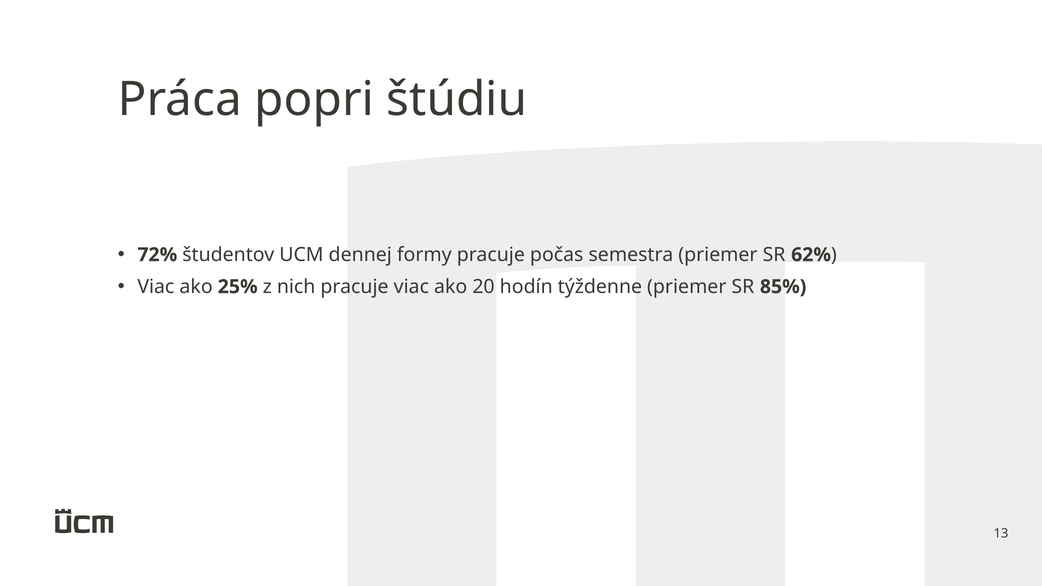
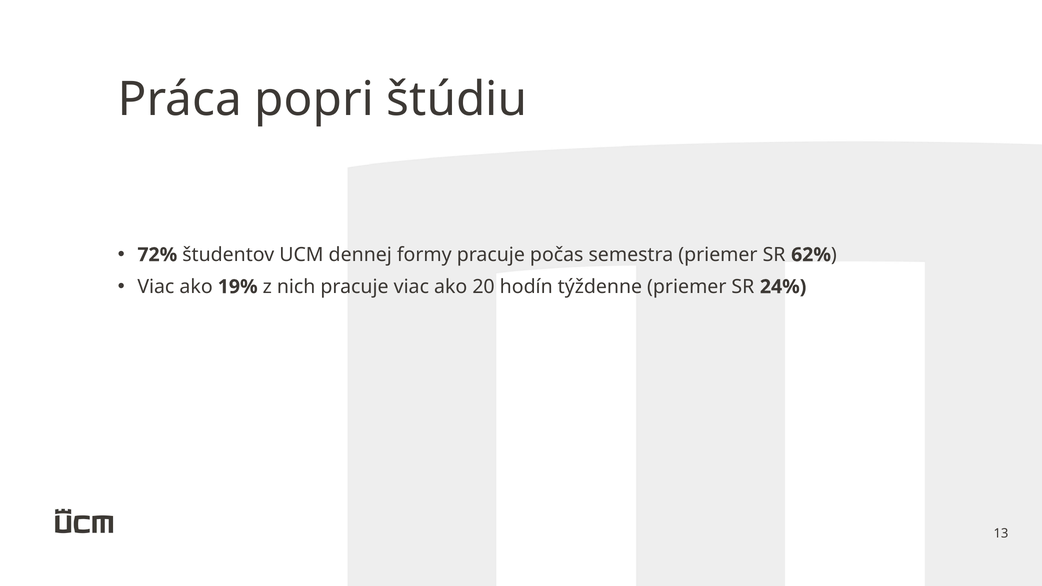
25%: 25% -> 19%
85%: 85% -> 24%
